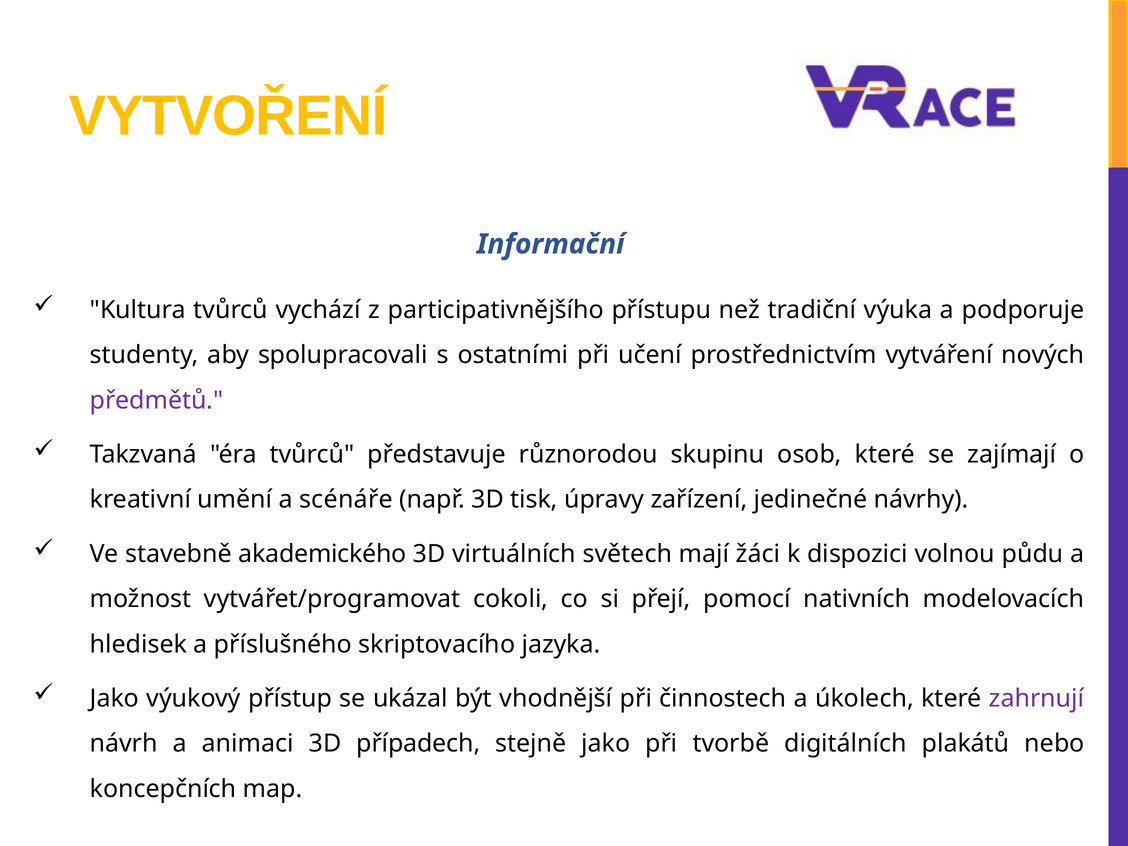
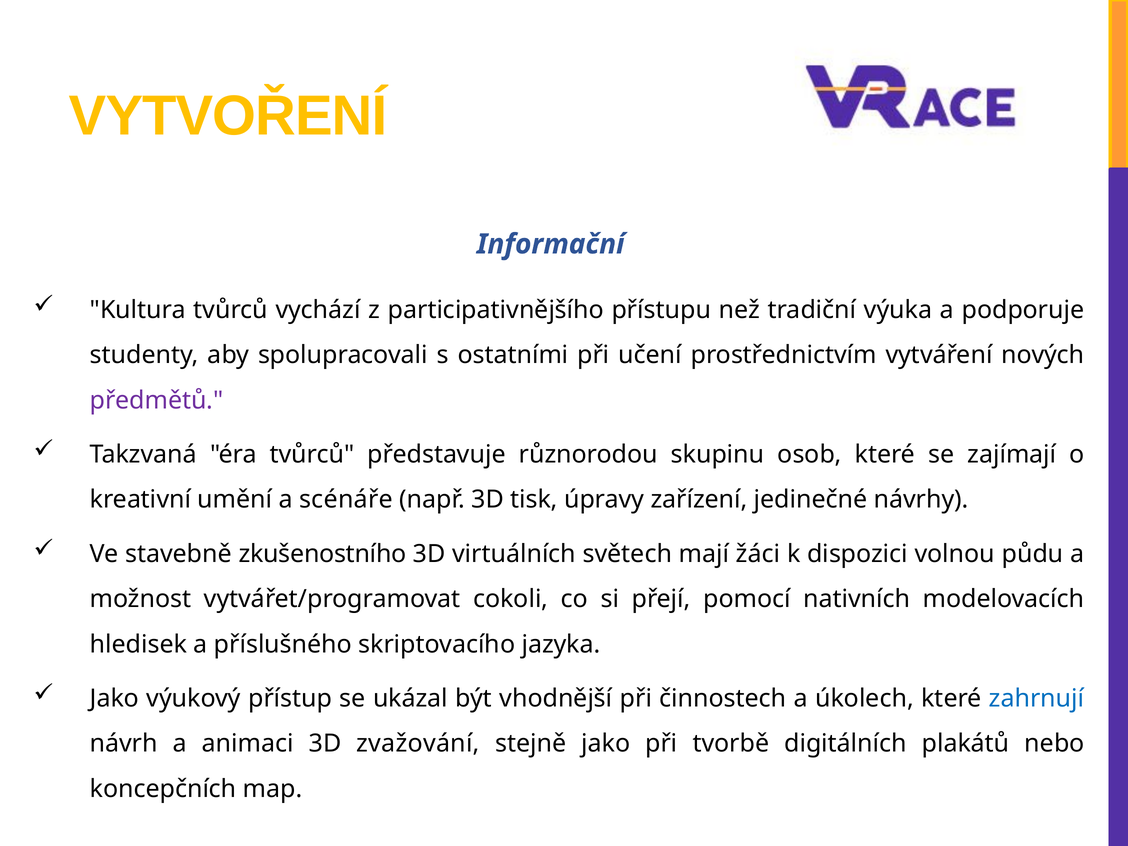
akademického: akademického -> zkušenostního
zahrnují colour: purple -> blue
případech: případech -> zvažování
